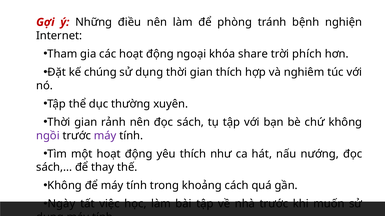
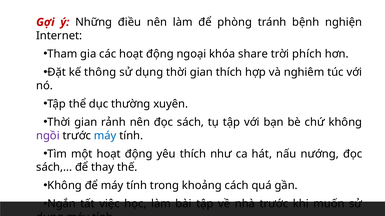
chúng: chúng -> thông
máy at (105, 136) colour: purple -> blue
Ngày: Ngày -> Ngắn
